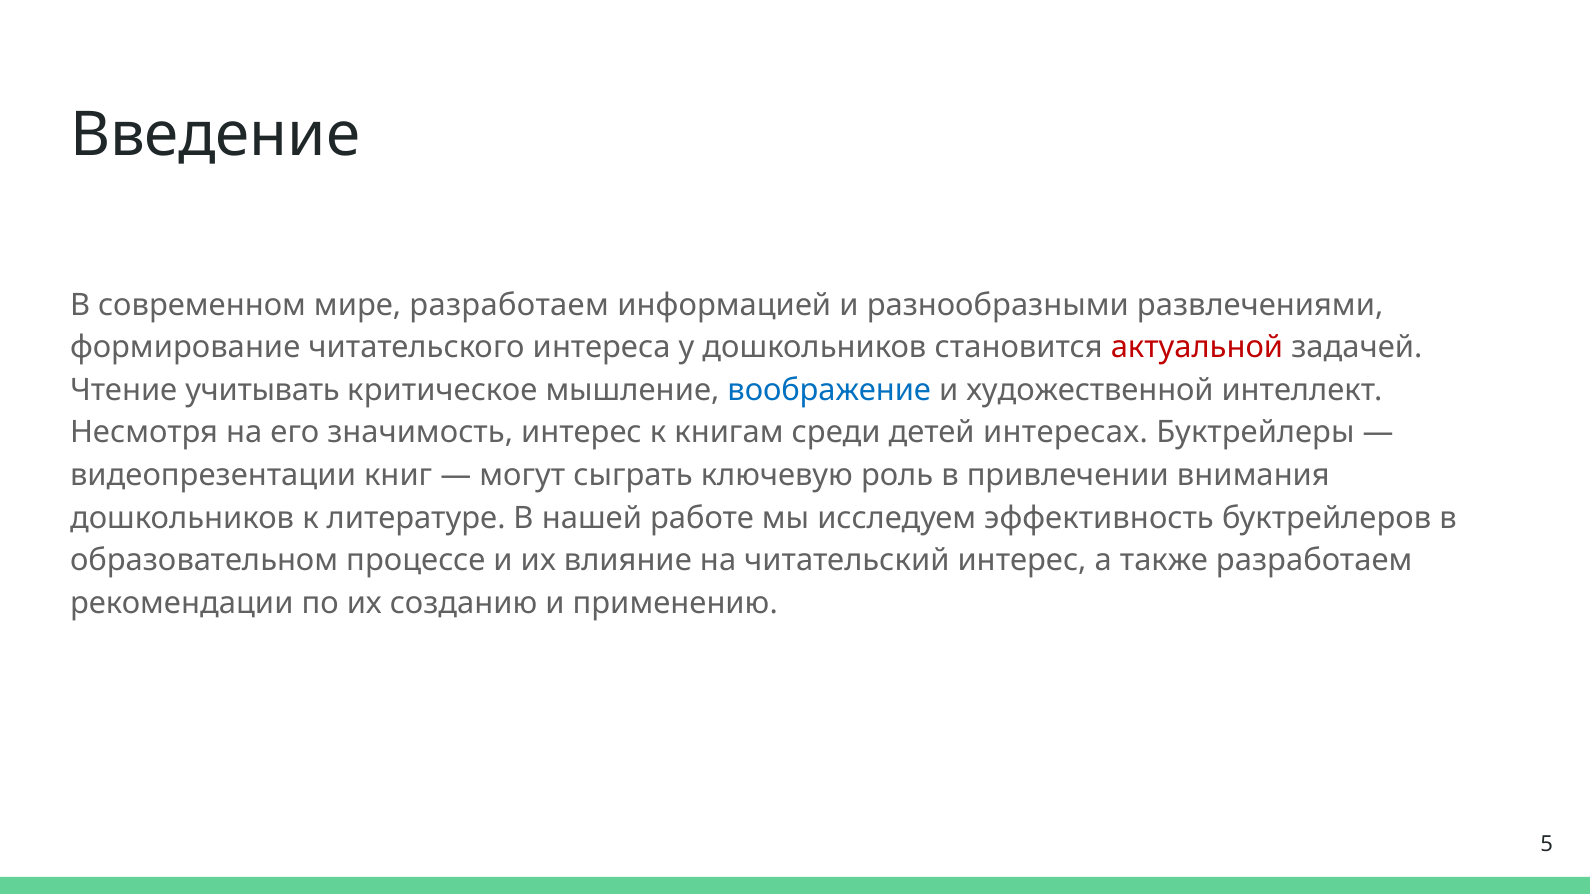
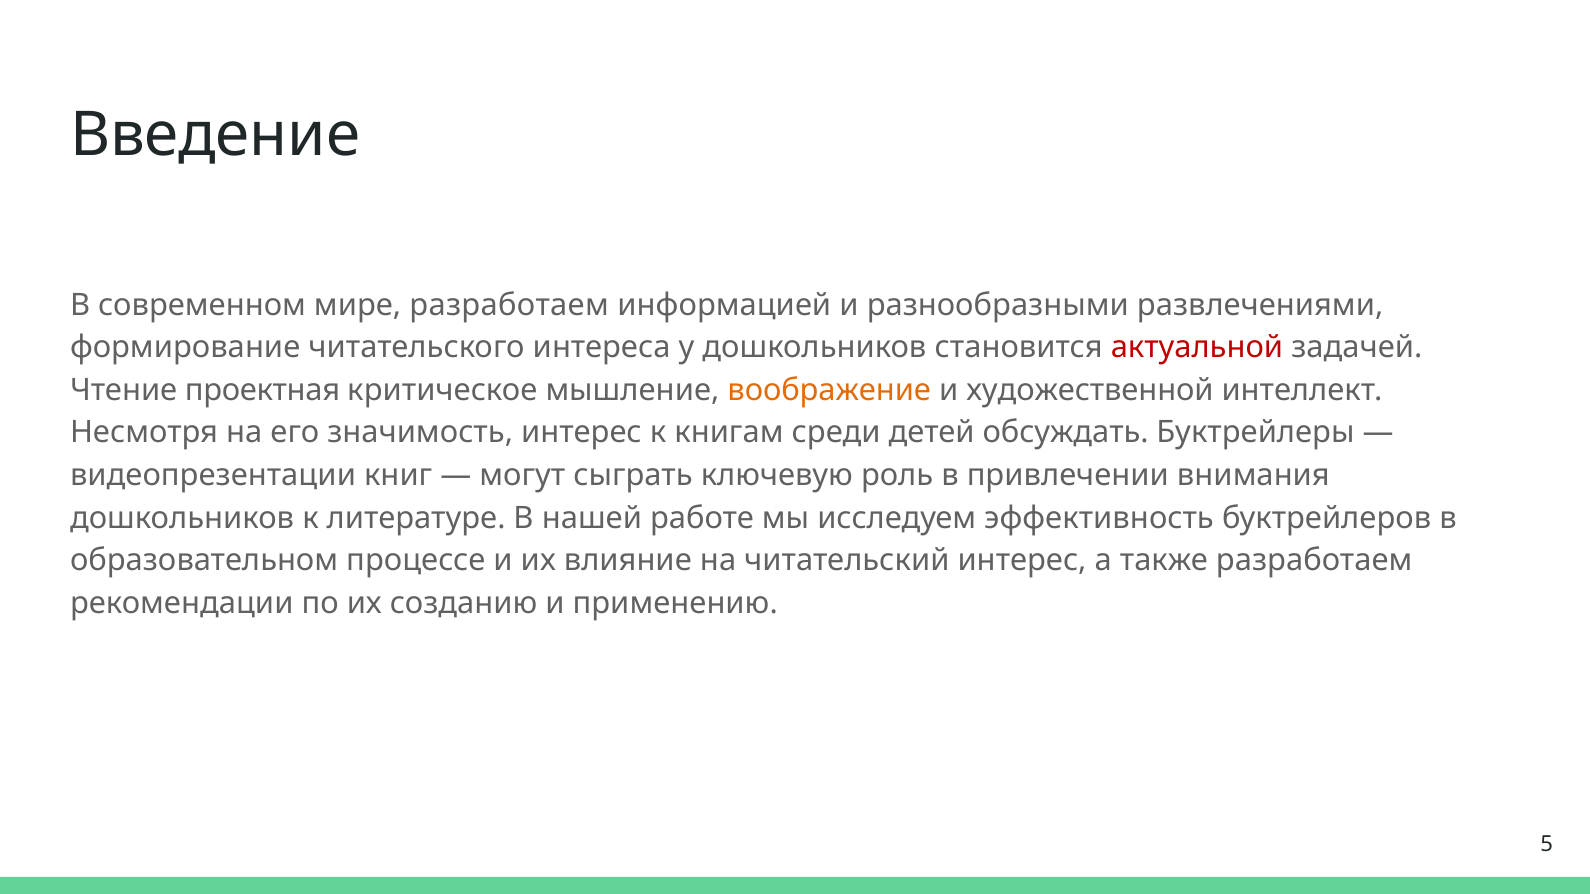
учитывать: учитывать -> проектная
воображение colour: blue -> orange
интересах: интересах -> обсуждать
